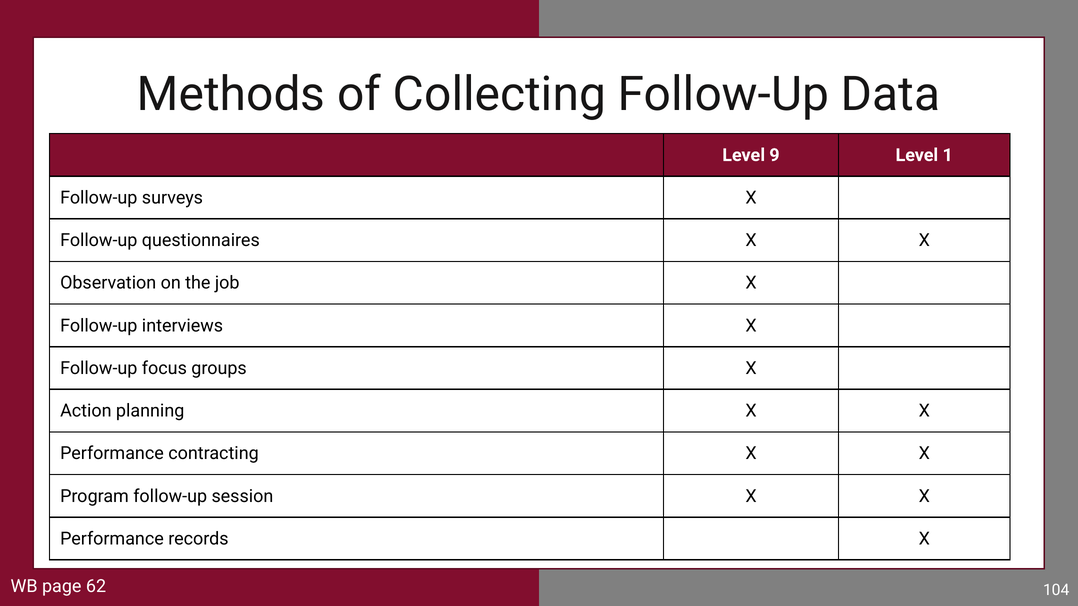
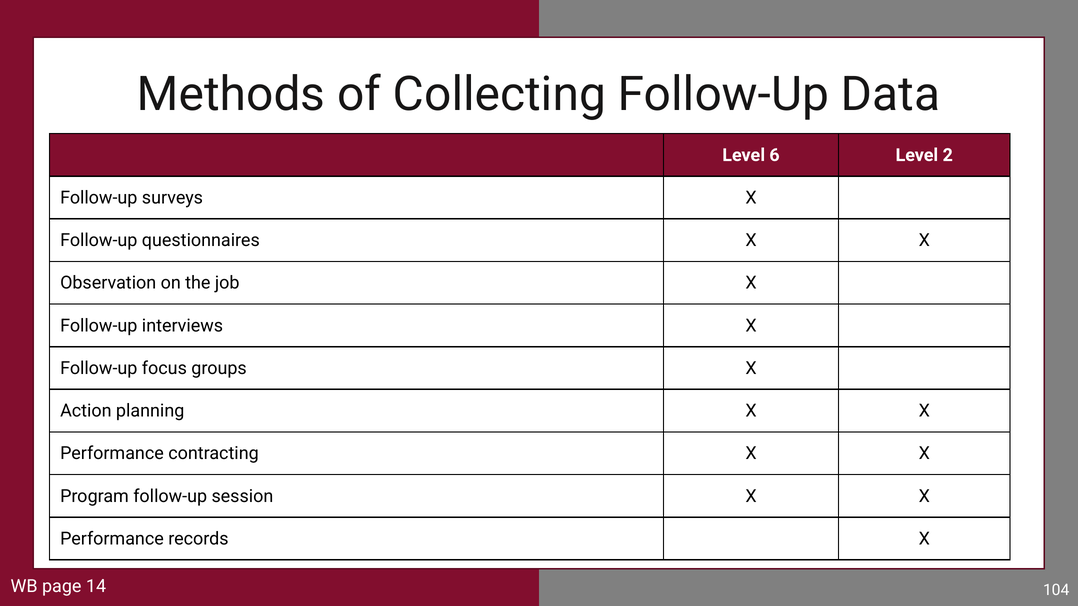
9: 9 -> 6
1: 1 -> 2
62: 62 -> 14
